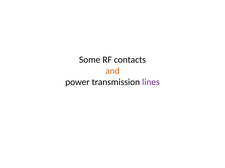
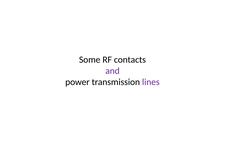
and colour: orange -> purple
